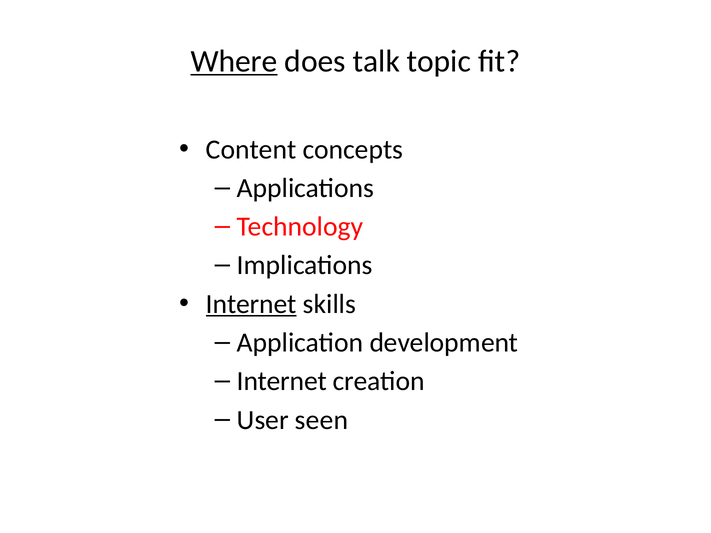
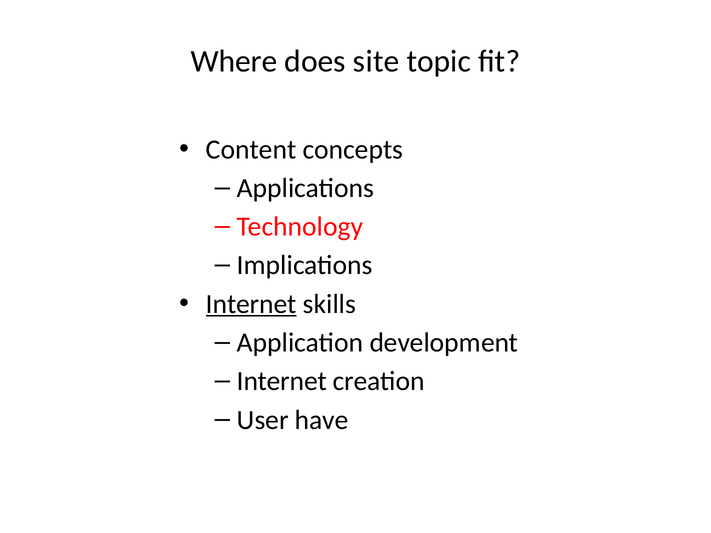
Where underline: present -> none
talk: talk -> site
seen: seen -> have
